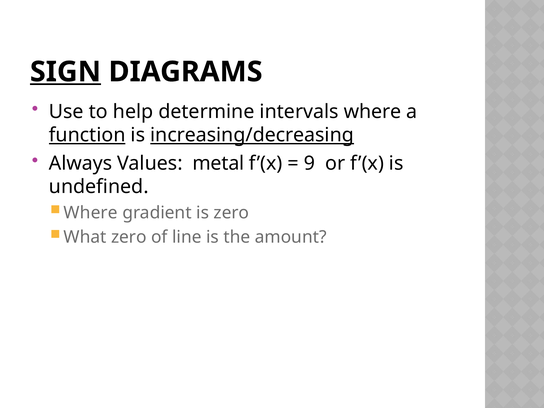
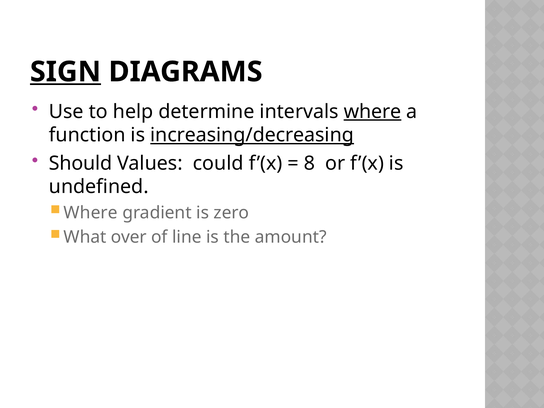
where at (373, 112) underline: none -> present
function underline: present -> none
Always: Always -> Should
metal: metal -> could
9: 9 -> 8
What zero: zero -> over
